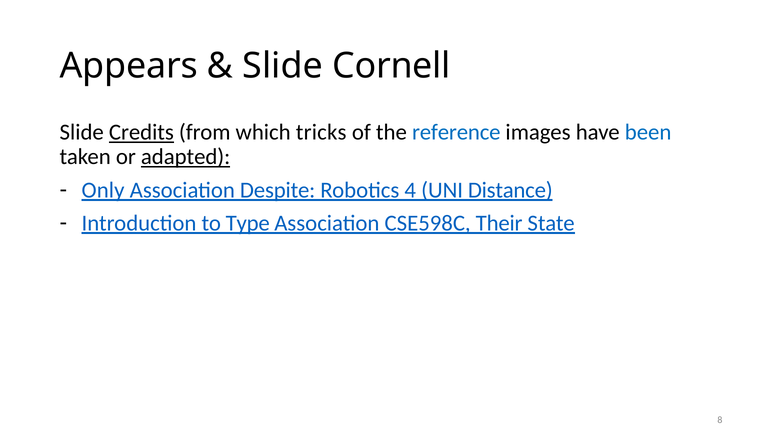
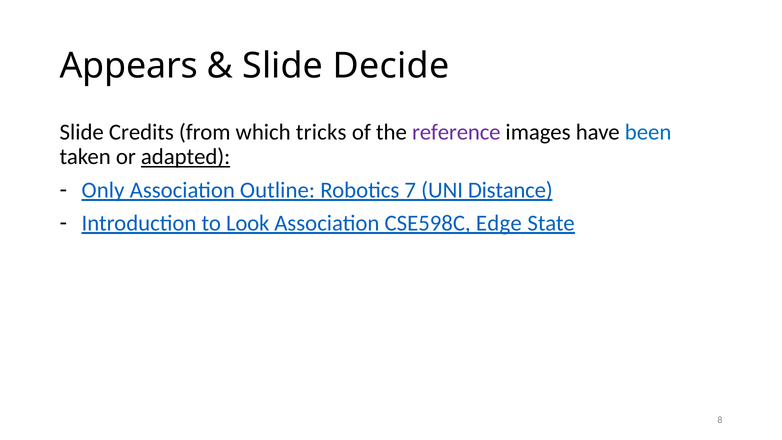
Cornell: Cornell -> Decide
Credits underline: present -> none
reference colour: blue -> purple
Despite: Despite -> Outline
4: 4 -> 7
Type: Type -> Look
Their: Their -> Edge
